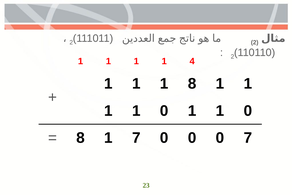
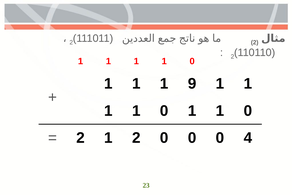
4 at (192, 61): 4 -> 0
1 8: 8 -> 9
8 at (81, 138): 8 -> 2
1 7: 7 -> 2
0 7: 7 -> 4
